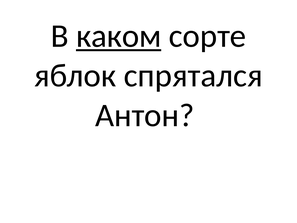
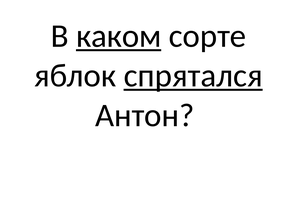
спрятался underline: none -> present
